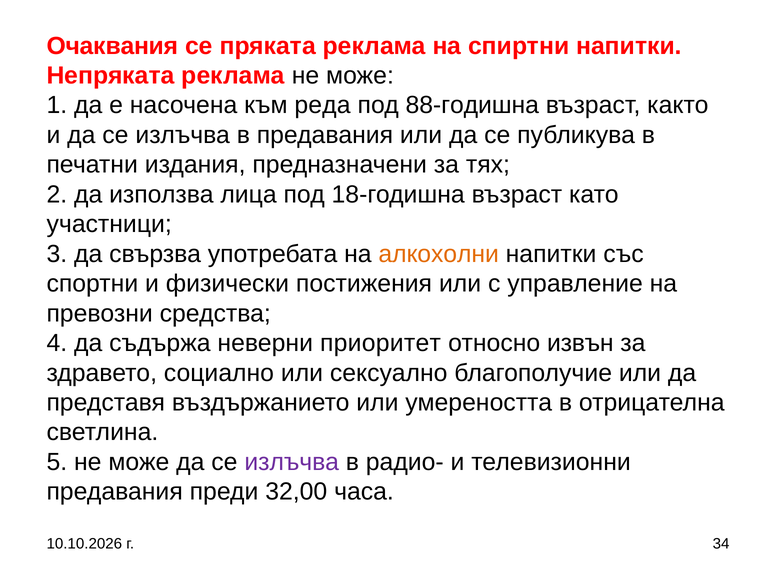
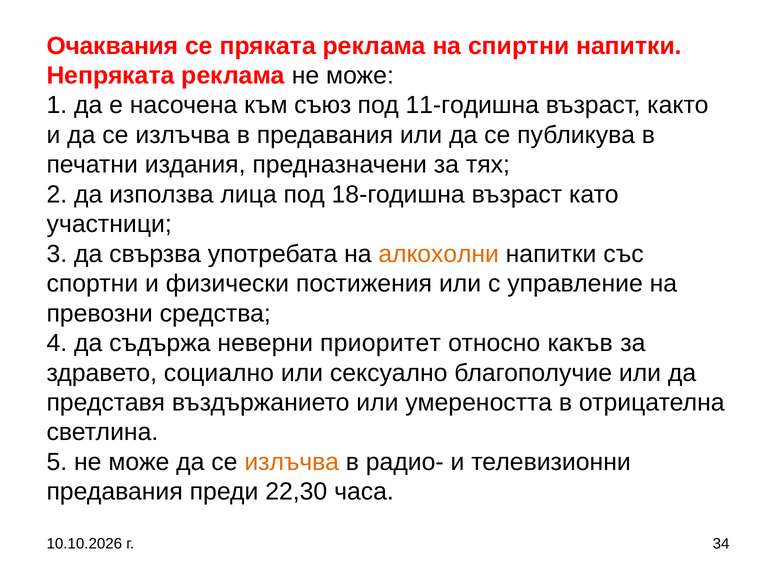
реда: реда -> съюз
88-годишна: 88-годишна -> 11-годишна
извън: извън -> какъв
излъчва at (292, 462) colour: purple -> orange
32,00: 32,00 -> 22,30
